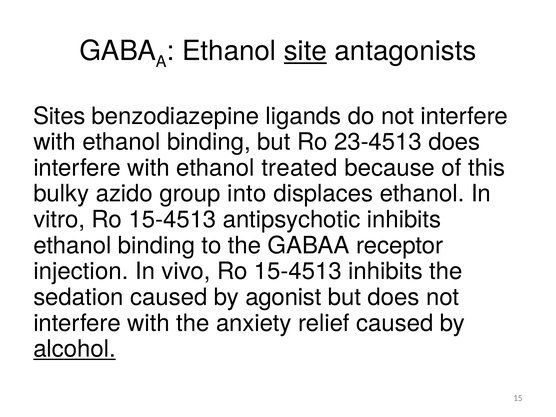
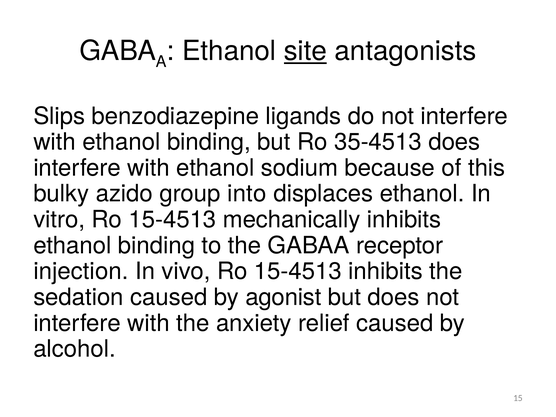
Sites: Sites -> Slips
23-4513: 23-4513 -> 35-4513
treated: treated -> sodium
antipsychotic: antipsychotic -> mechanically
alcohol underline: present -> none
